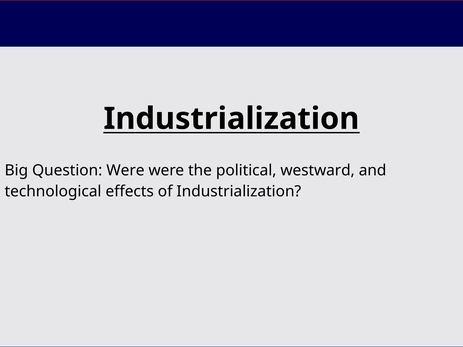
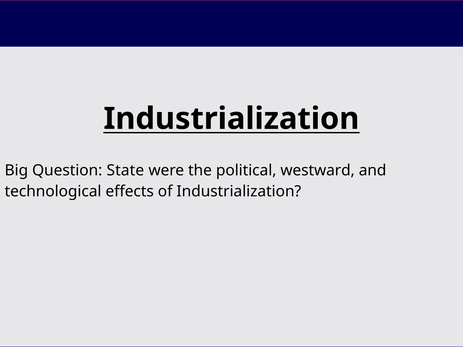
Question Were: Were -> State
